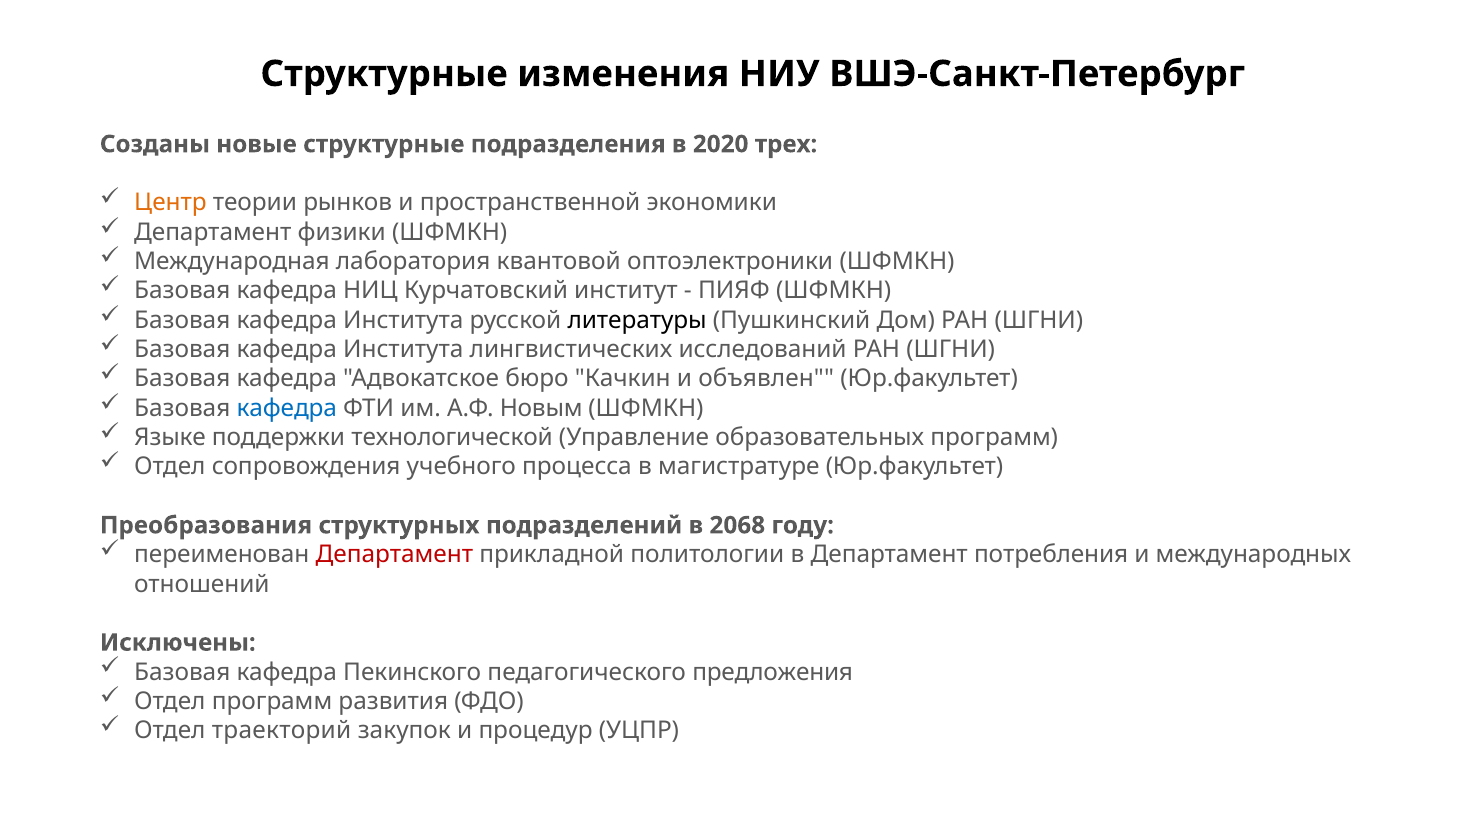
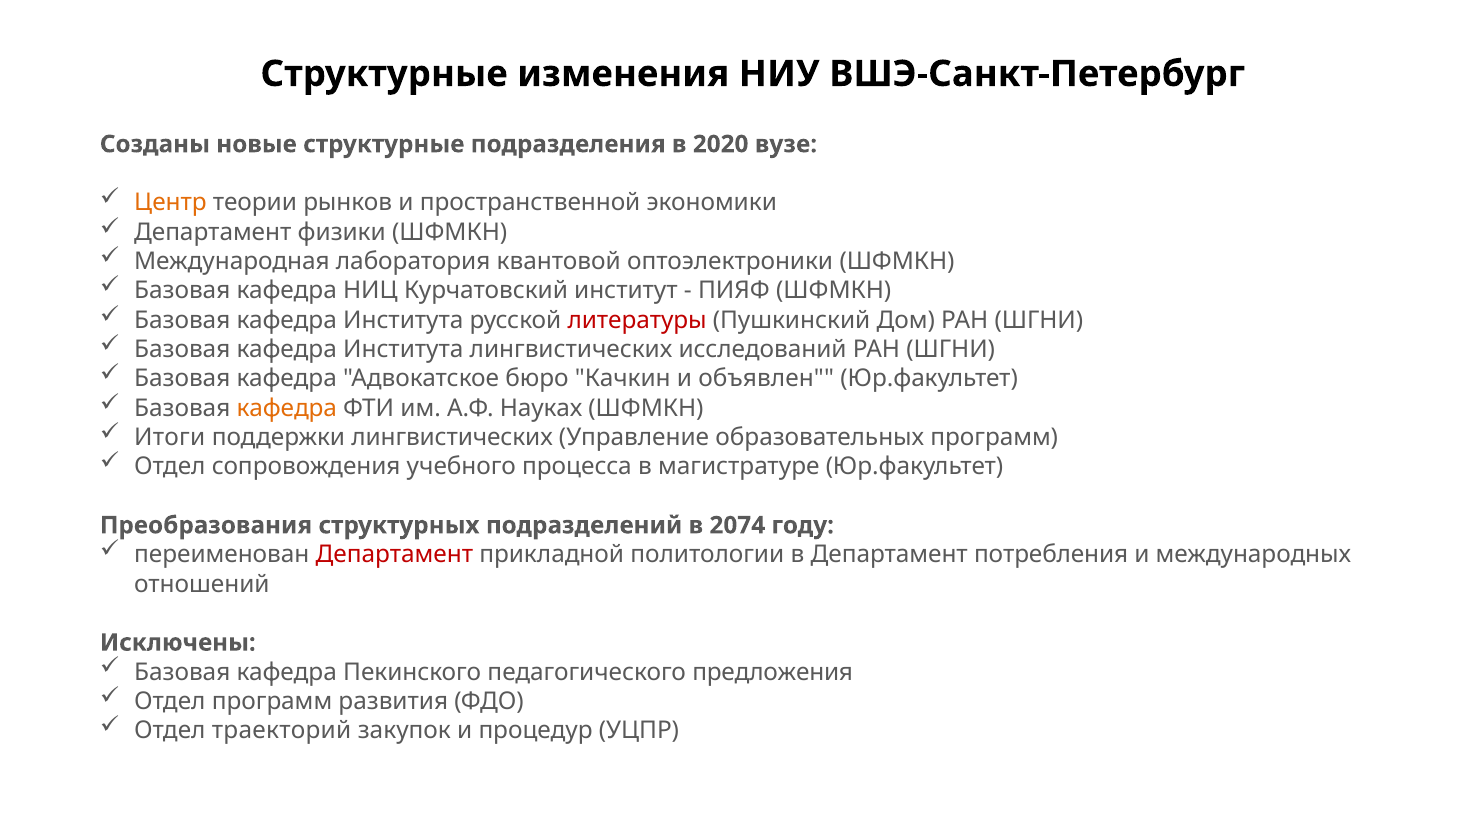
трех: трех -> вузе
литературы colour: black -> red
кафедра at (287, 408) colour: blue -> orange
Новым: Новым -> Науках
Языке: Языке -> Итоги
поддержки технологической: технологической -> лингвистических
2068: 2068 -> 2074
